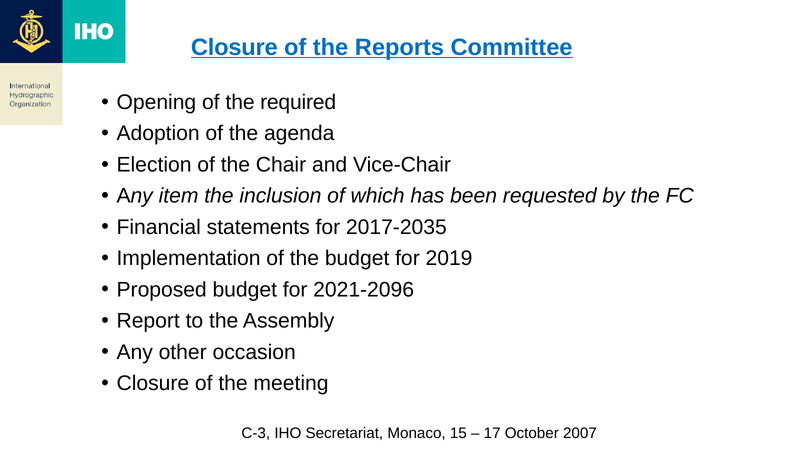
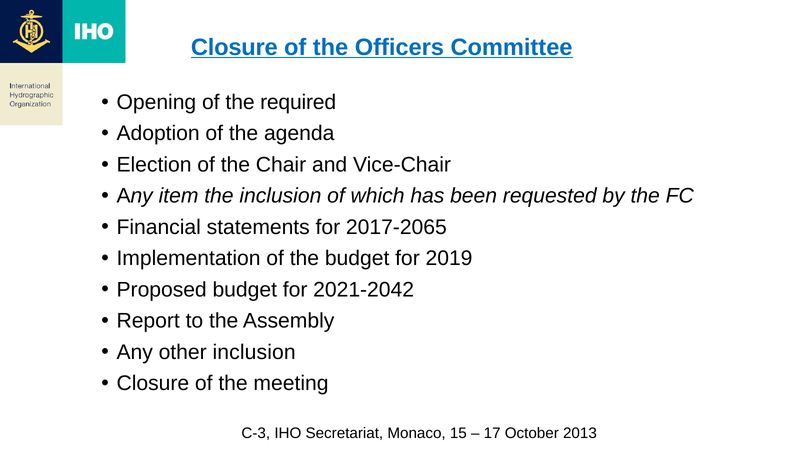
Reports: Reports -> Officers
2017-2035: 2017-2035 -> 2017-2065
2021-2096: 2021-2096 -> 2021-2042
other occasion: occasion -> inclusion
2007: 2007 -> 2013
